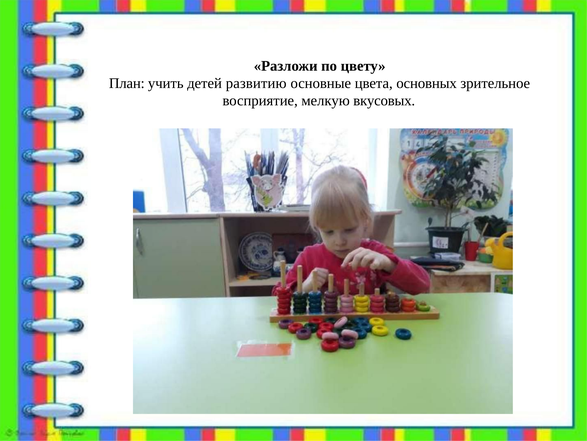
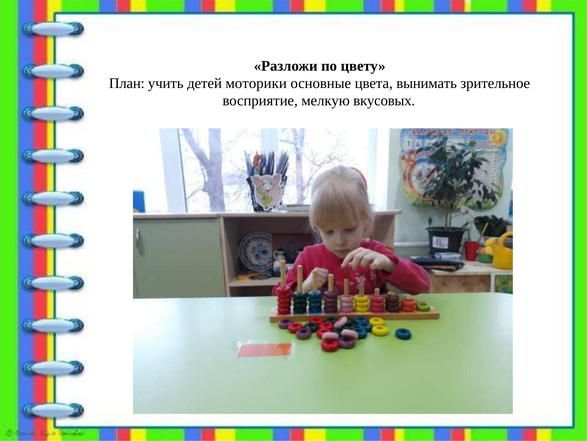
развитию: развитию -> моторики
основных: основных -> вынимать
